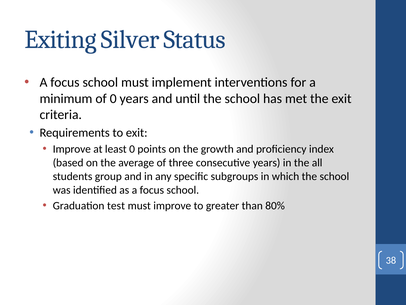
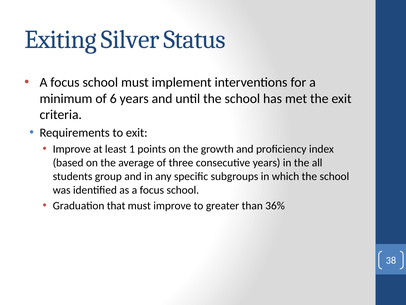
of 0: 0 -> 6
least 0: 0 -> 1
test: test -> that
80%: 80% -> 36%
